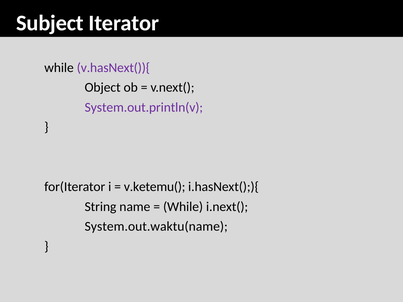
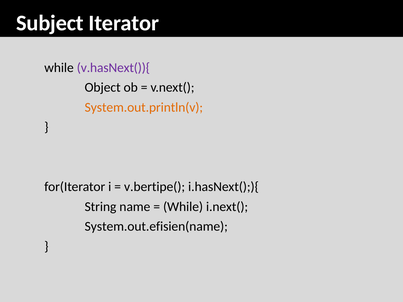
System.out.println(v colour: purple -> orange
v.ketemu(: v.ketemu( -> v.bertipe(
System.out.waktu(name: System.out.waktu(name -> System.out.efisien(name
